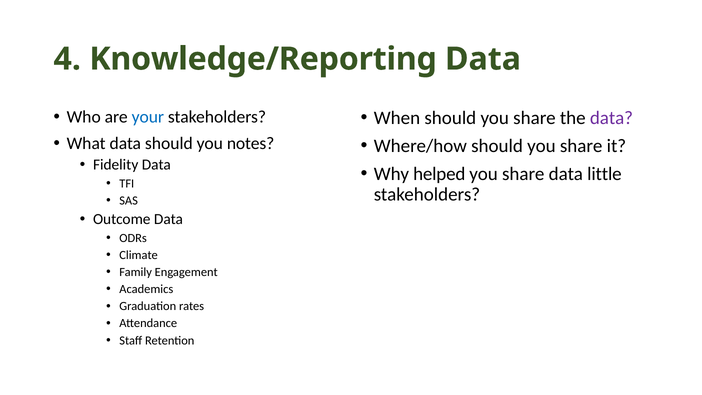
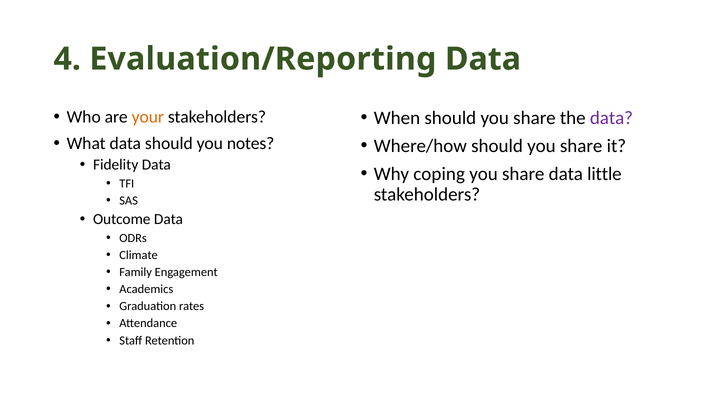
Knowledge/Reporting: Knowledge/Reporting -> Evaluation/Reporting
your colour: blue -> orange
helped: helped -> coping
